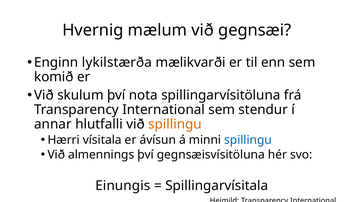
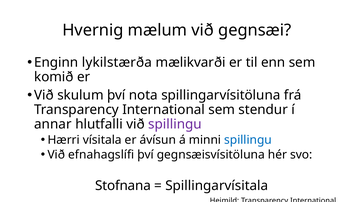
spillingu at (175, 124) colour: orange -> purple
almennings: almennings -> efnahagslífi
Einungis: Einungis -> Stofnana
